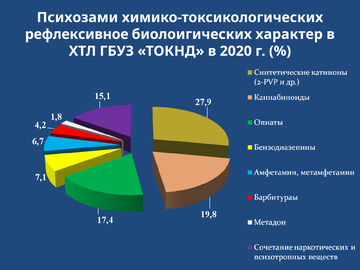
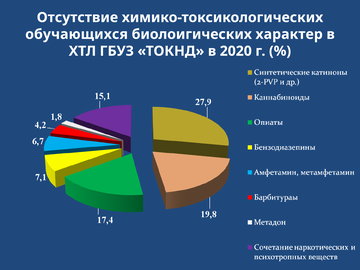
Психозами: Психозами -> Отсутствие
рефлексивное: рефлексивное -> обучающихся
